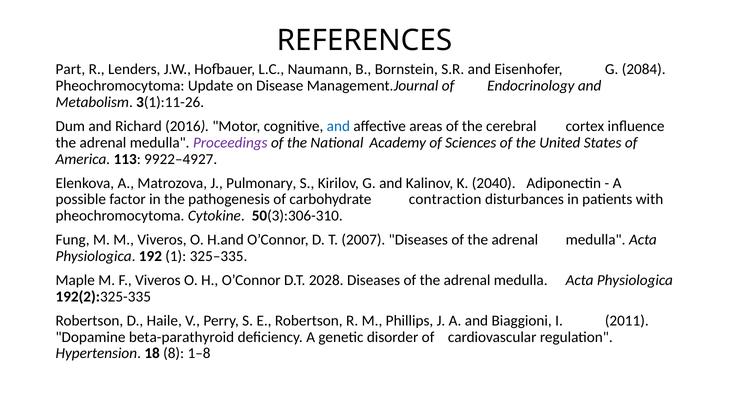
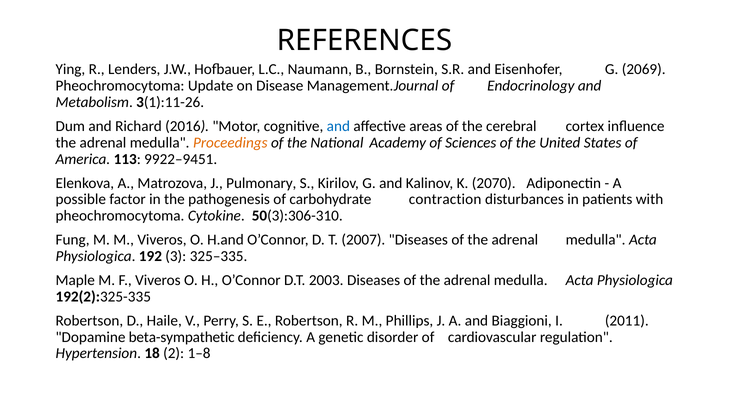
Part: Part -> Ying
2084: 2084 -> 2069
Proceedings colour: purple -> orange
9922–4927: 9922–4927 -> 9922–9451
2040: 2040 -> 2070
1: 1 -> 3
2028: 2028 -> 2003
beta-parathyroid: beta-parathyroid -> beta-sympathetic
8: 8 -> 2
